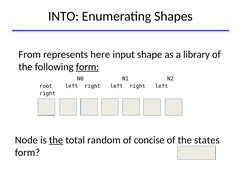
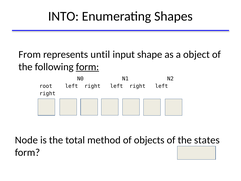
here: here -> until
library: library -> object
the at (56, 140) underline: present -> none
random: random -> method
concise: concise -> objects
